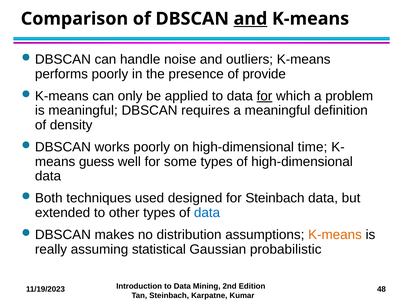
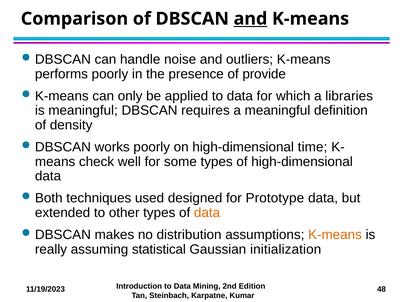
for at (264, 96) underline: present -> none
problem: problem -> libraries
guess: guess -> check
for Steinbach: Steinbach -> Prototype
data at (207, 213) colour: blue -> orange
probabilistic: probabilistic -> initialization
